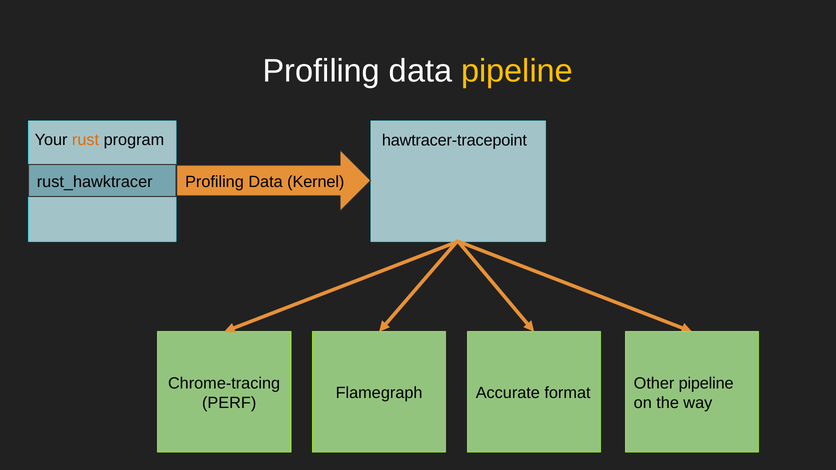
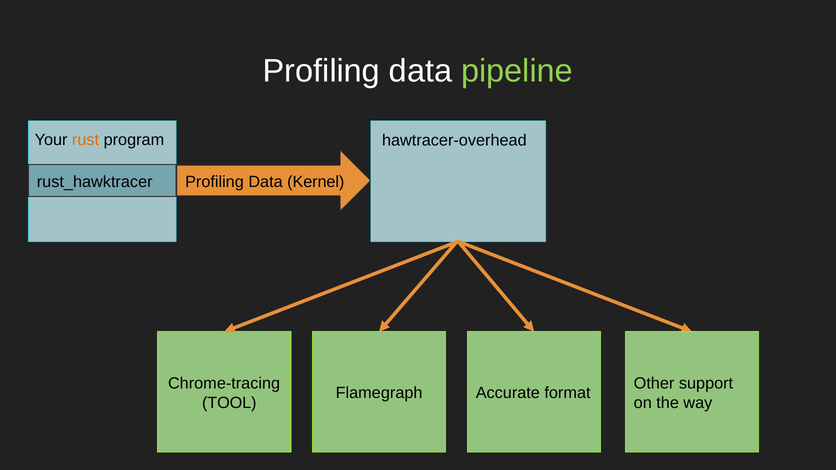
pipeline at (517, 71) colour: yellow -> light green
hawtracer-tracepoint: hawtracer-tracepoint -> hawtracer-overhead
Other pipeline: pipeline -> support
PERF: PERF -> TOOL
